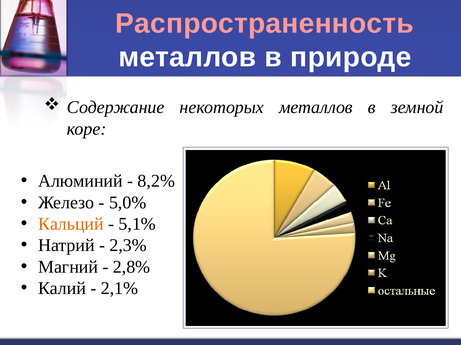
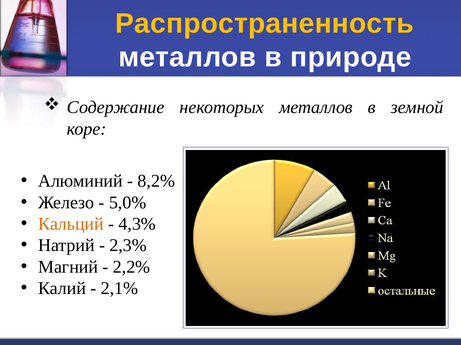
Распространенность colour: pink -> yellow
5,1%: 5,1% -> 4,3%
2,8%: 2,8% -> 2,2%
